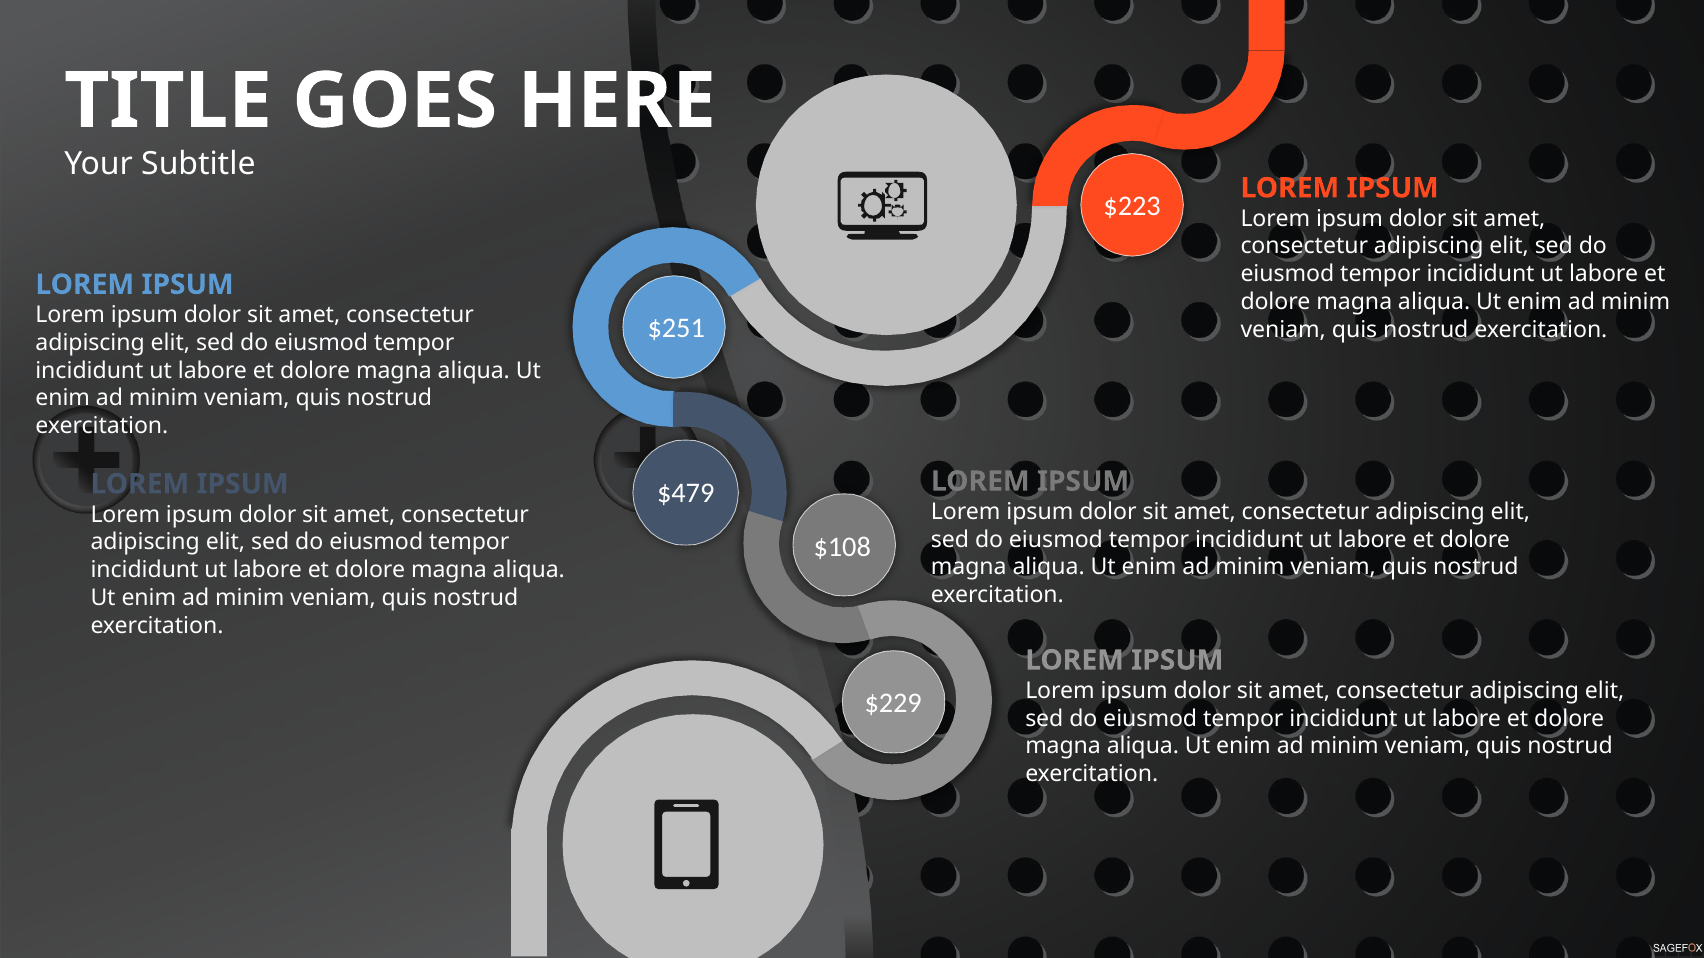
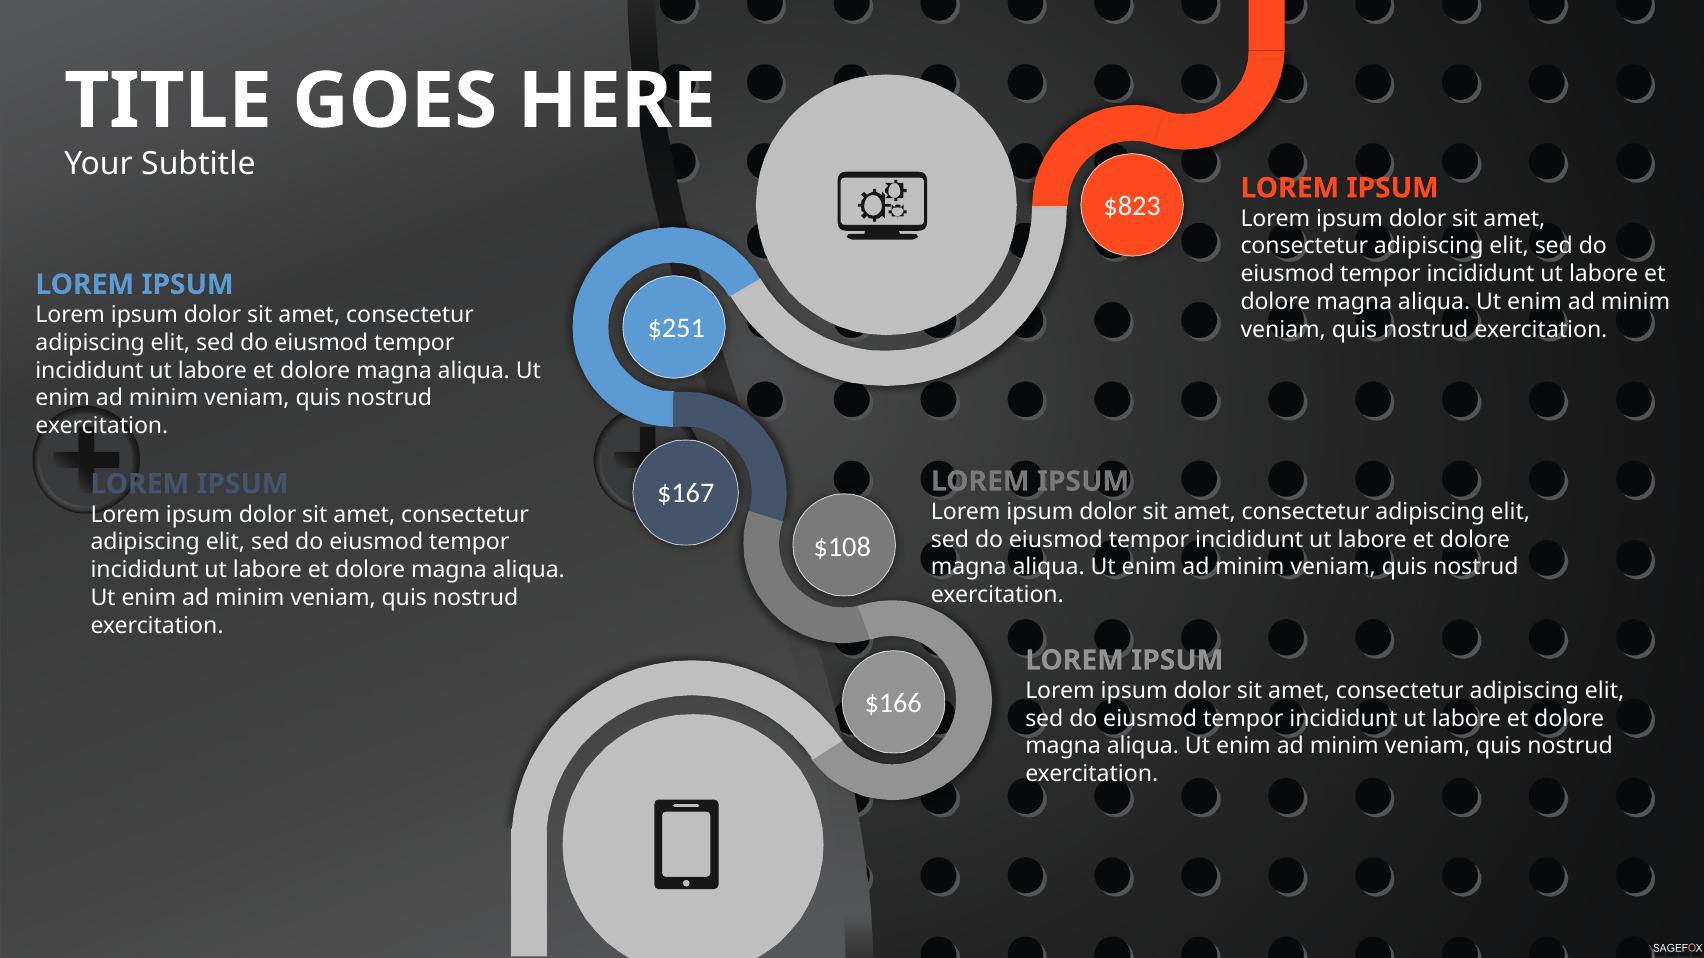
$223: $223 -> $823
$479: $479 -> $167
$229: $229 -> $166
